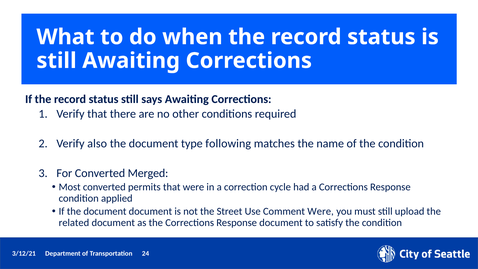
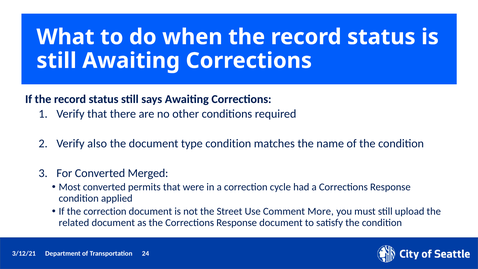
type following: following -> condition
If the document: document -> correction
Comment Were: Were -> More
